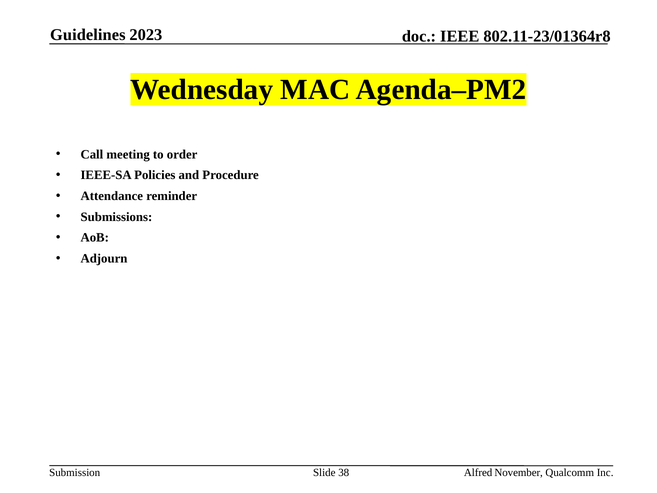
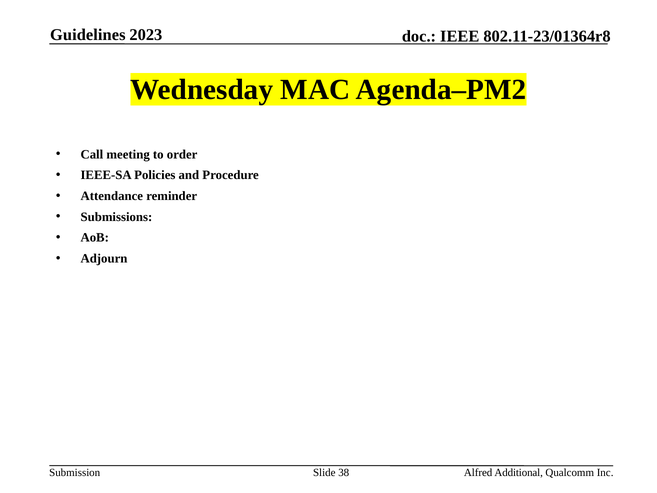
November: November -> Additional
